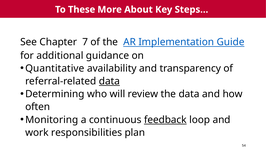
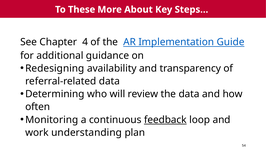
7: 7 -> 4
Quantitative: Quantitative -> Redesigning
data at (109, 81) underline: present -> none
responsibilities: responsibilities -> understanding
